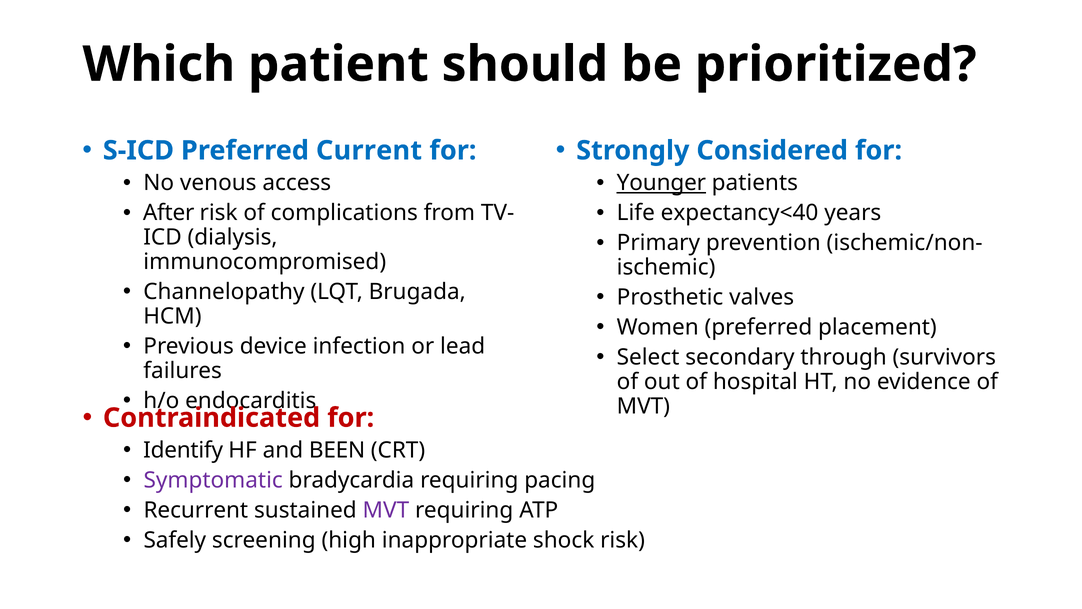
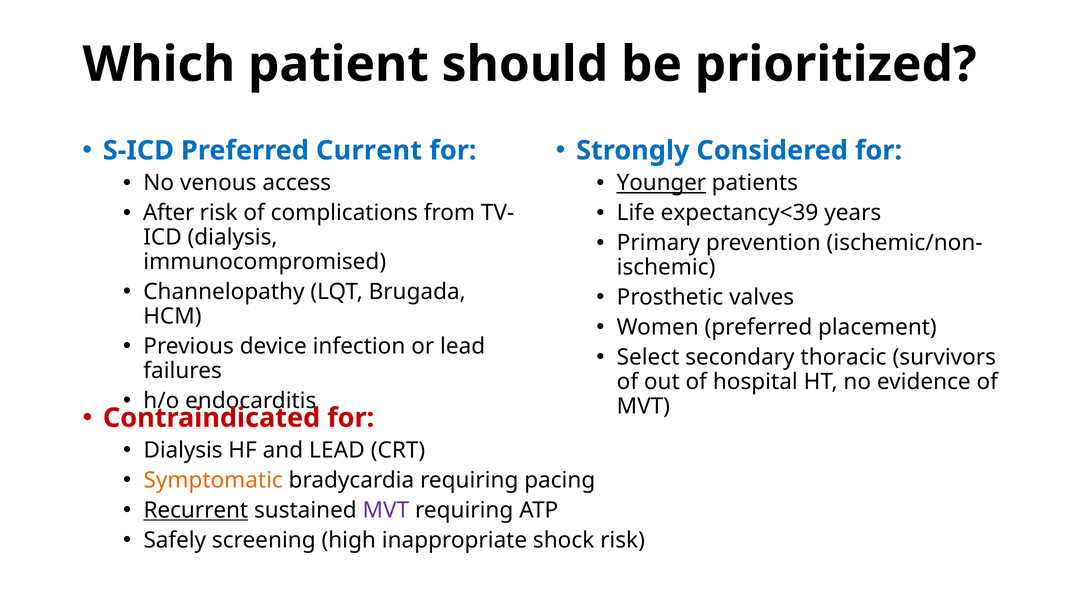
expectancy<40: expectancy<40 -> expectancy<39
through: through -> thoracic
Identify at (183, 450): Identify -> Dialysis
and BEEN: BEEN -> LEAD
Symptomatic colour: purple -> orange
Recurrent underline: none -> present
